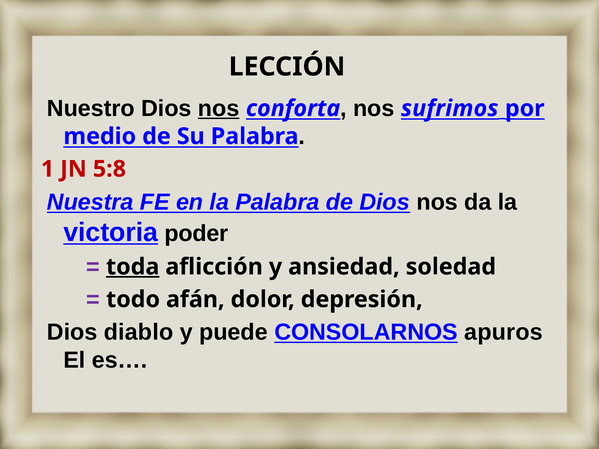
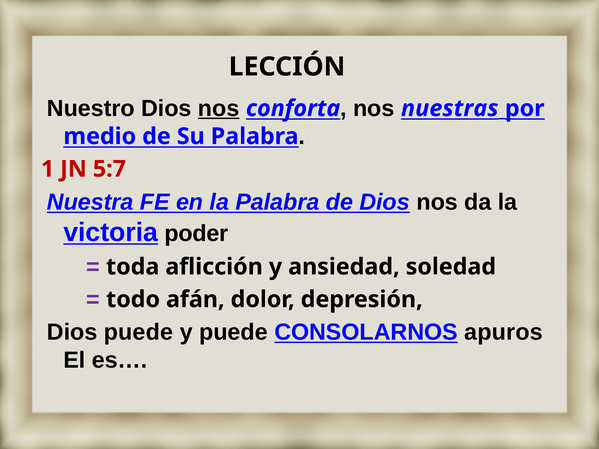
sufrimos: sufrimos -> nuestras
5:8: 5:8 -> 5:7
toda underline: present -> none
Dios diablo: diablo -> puede
